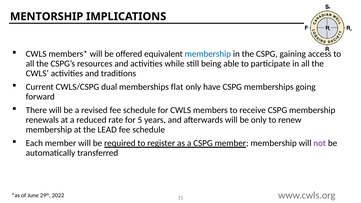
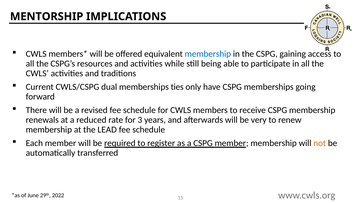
flat: flat -> ties
5: 5 -> 3
be only: only -> very
not colour: purple -> orange
